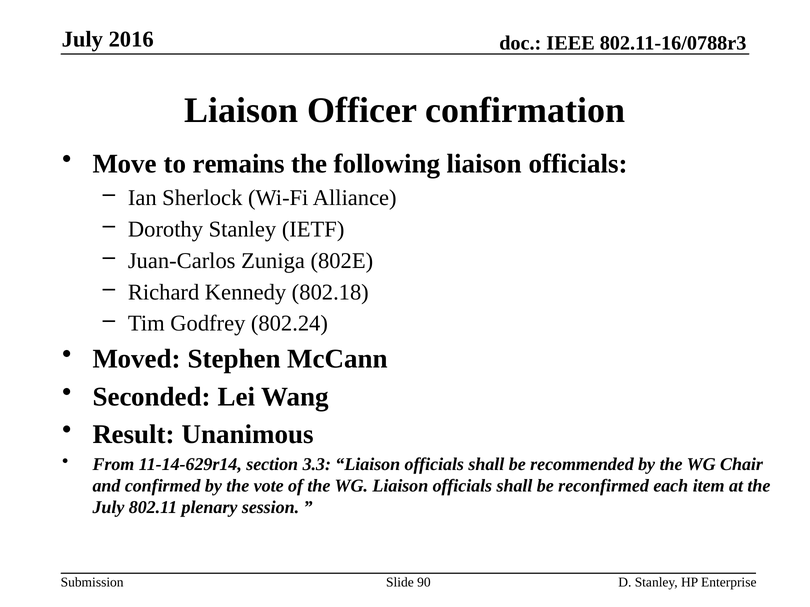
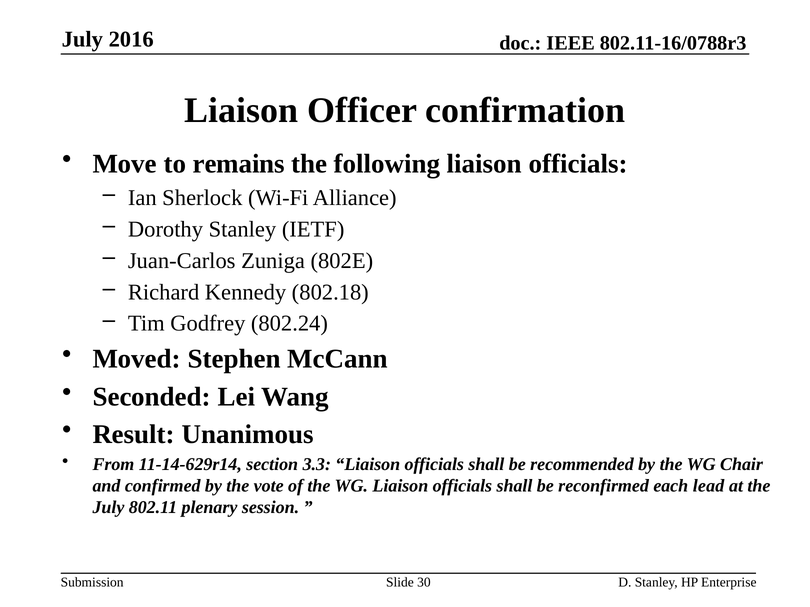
item: item -> lead
90: 90 -> 30
